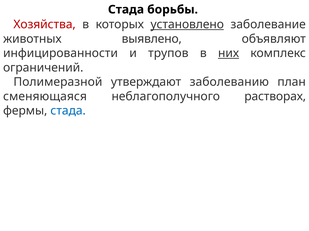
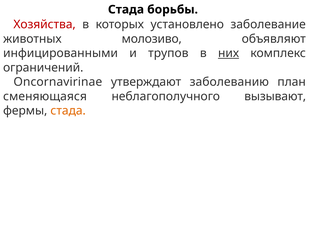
установлено underline: present -> none
выявлено: выявлено -> молозиво
инфицированности: инфицированности -> инфицированными
Полимеразной: Полимеразной -> Oncornavirinae
растворах: растворах -> вызывают
стада at (68, 111) colour: blue -> orange
